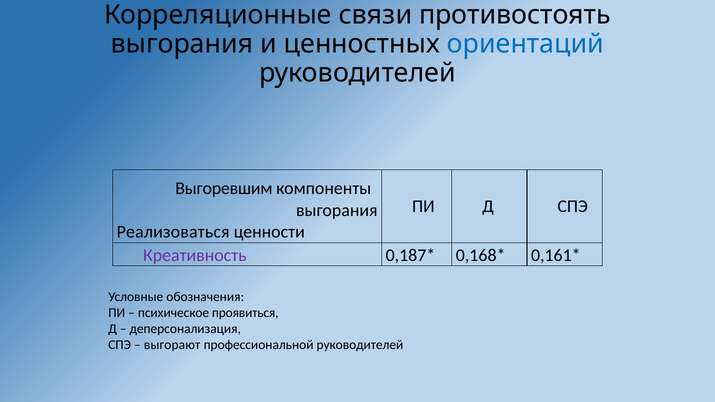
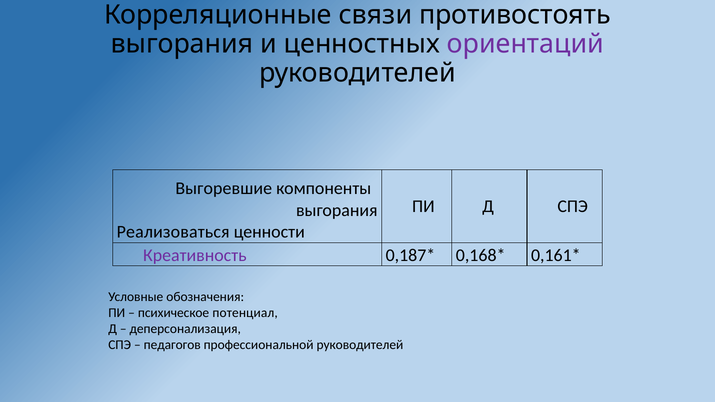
ориентаций colour: blue -> purple
Выгоревшим: Выгоревшим -> Выгоревшие
проявиться: проявиться -> потенциал
выгорают: выгорают -> педагогов
